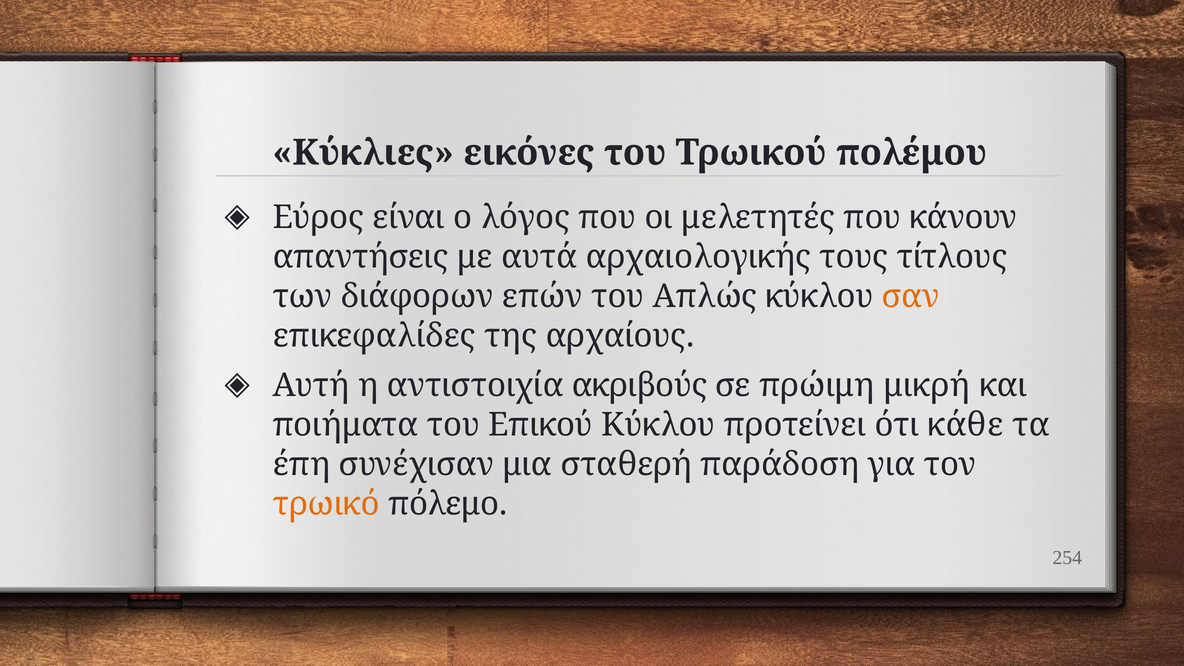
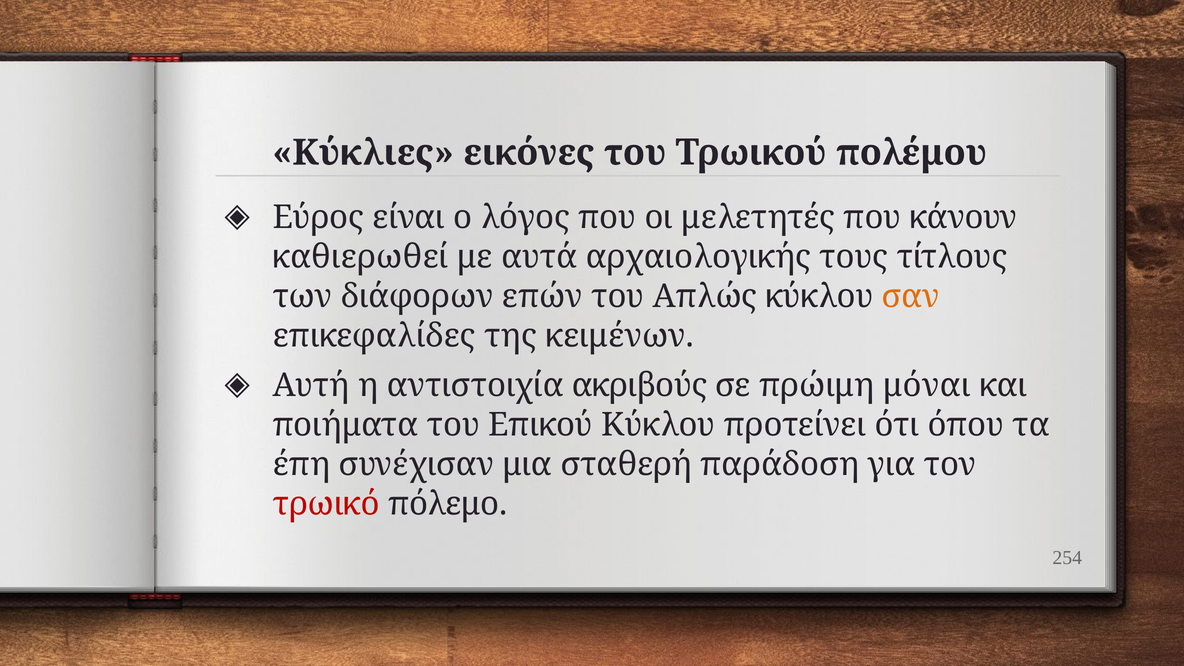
απαντήσεις: απαντήσεις -> καθιερωθεί
αρχαίους: αρχαίους -> κειμένων
μικρή: μικρή -> μόναι
κάθε: κάθε -> όπου
τρωικό colour: orange -> red
